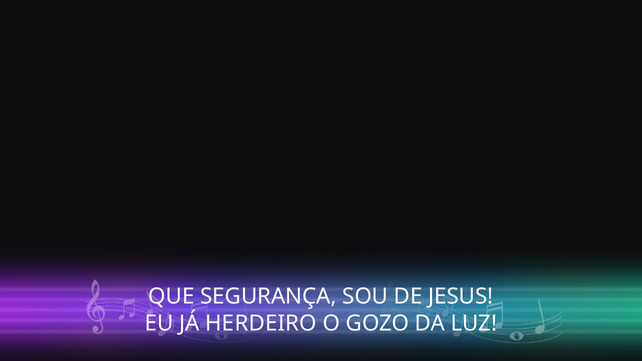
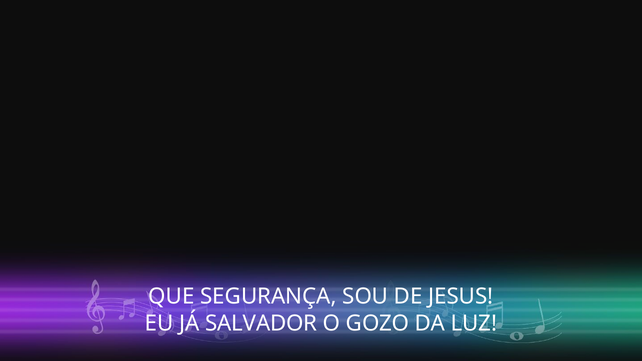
HERDEIRO: HERDEIRO -> SALVADOR
